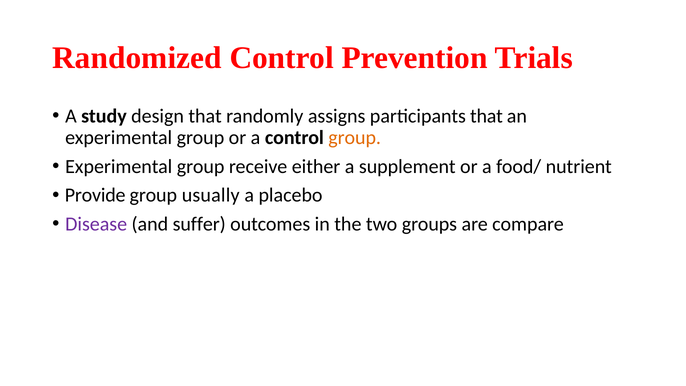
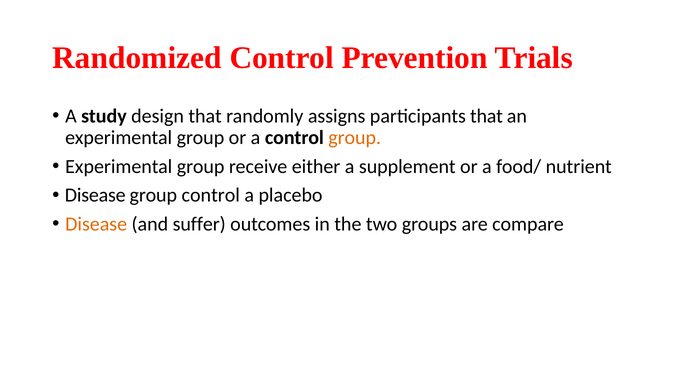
Provide at (95, 195): Provide -> Disease
group usually: usually -> control
Disease at (96, 224) colour: purple -> orange
